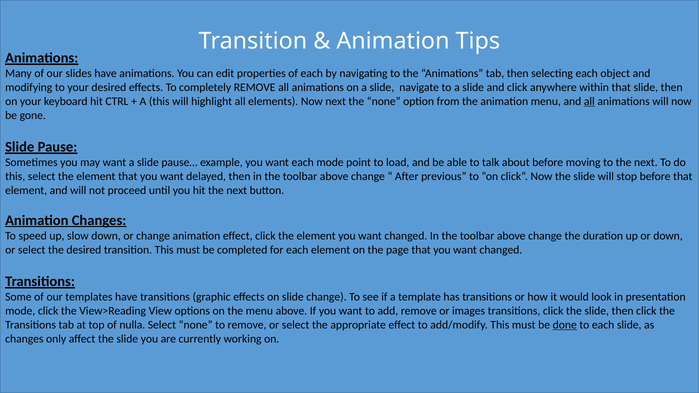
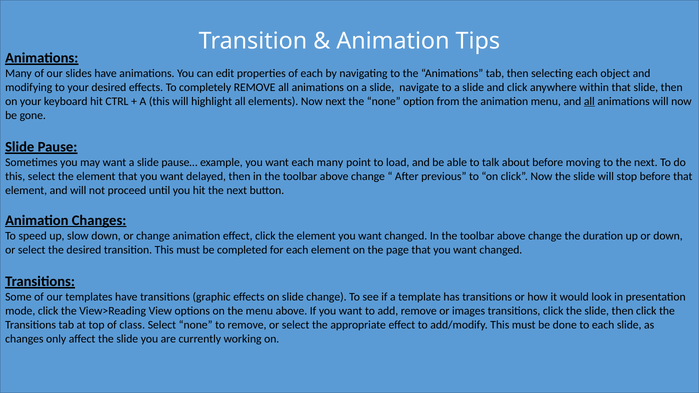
each mode: mode -> many
nulla: nulla -> class
done underline: present -> none
